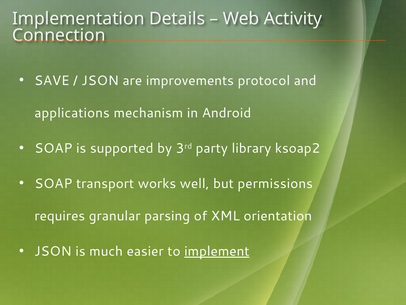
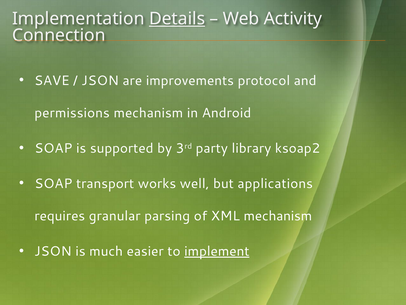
Details underline: none -> present
applications: applications -> permissions
permissions: permissions -> applications
XML orientation: orientation -> mechanism
